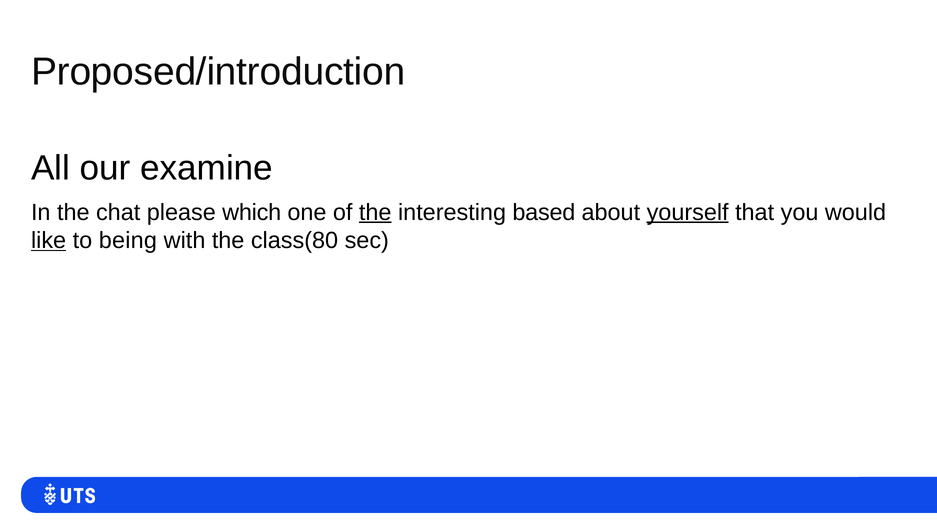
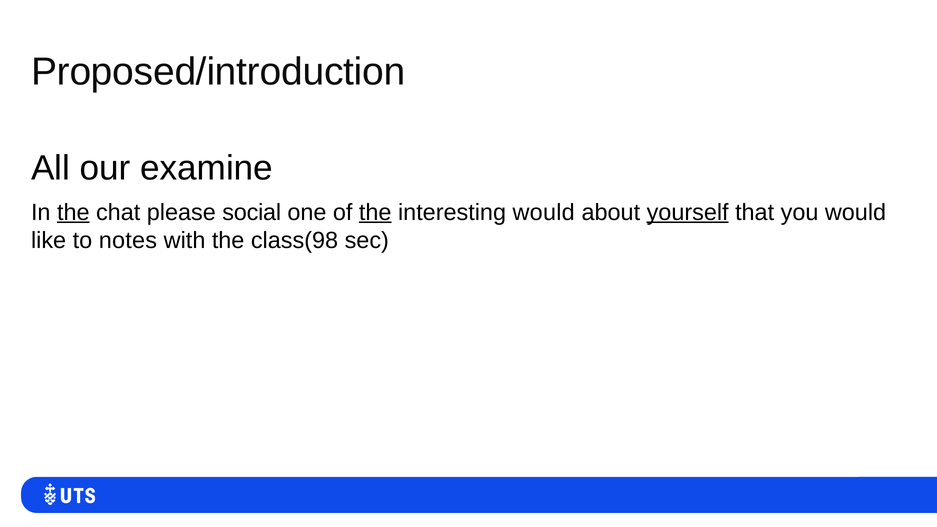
the at (73, 212) underline: none -> present
which: which -> social
interesting based: based -> would
like underline: present -> none
being: being -> notes
class(80: class(80 -> class(98
